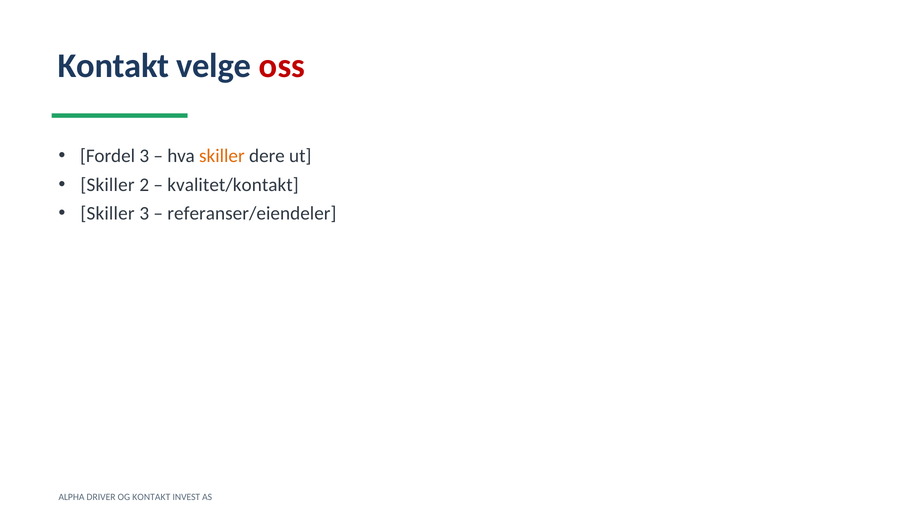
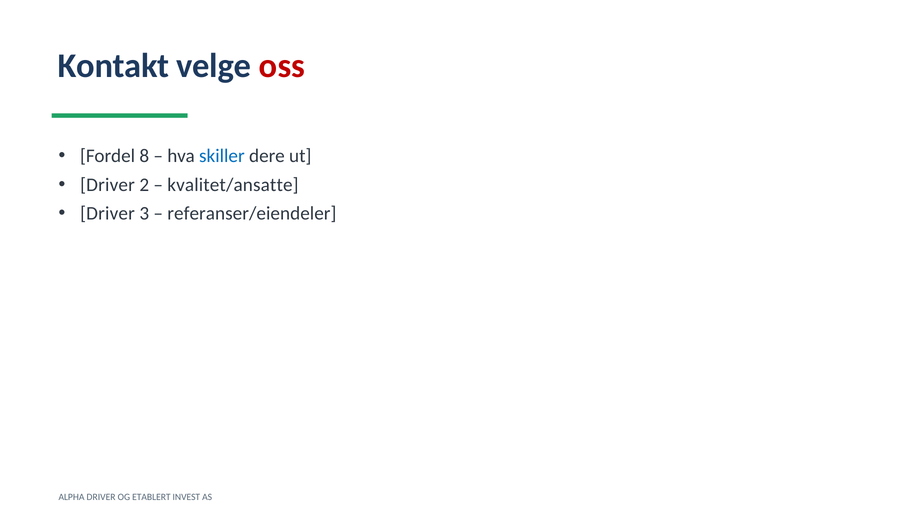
Fordel 3: 3 -> 8
skiller at (222, 156) colour: orange -> blue
Skiller at (108, 185): Skiller -> Driver
kvalitet/kontakt: kvalitet/kontakt -> kvalitet/ansatte
Skiller at (108, 213): Skiller -> Driver
OG KONTAKT: KONTAKT -> ETABLERT
